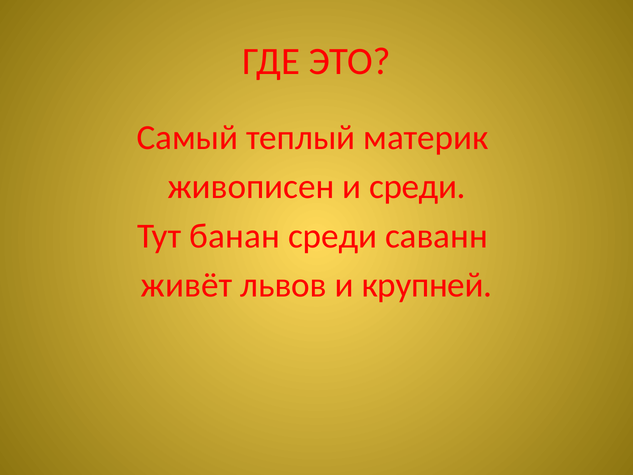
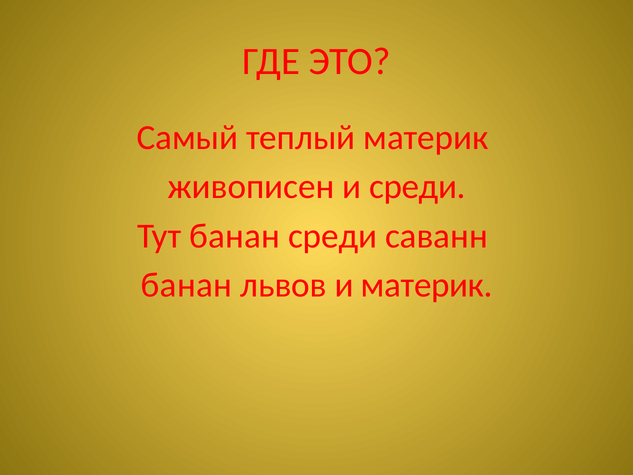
живёт at (187, 285): живёт -> банан
и крупней: крупней -> материк
